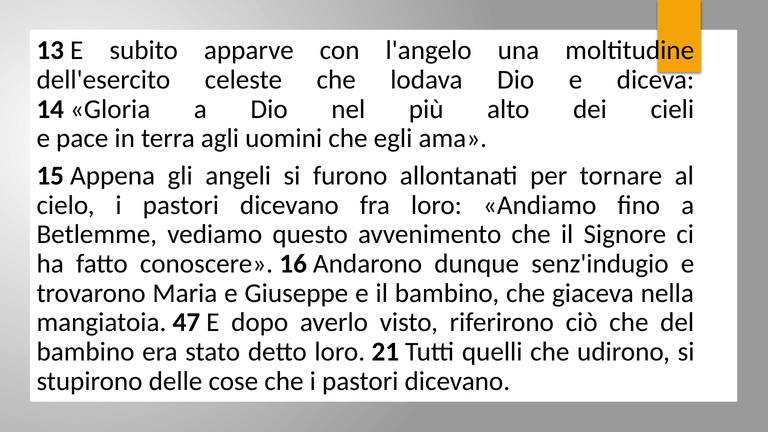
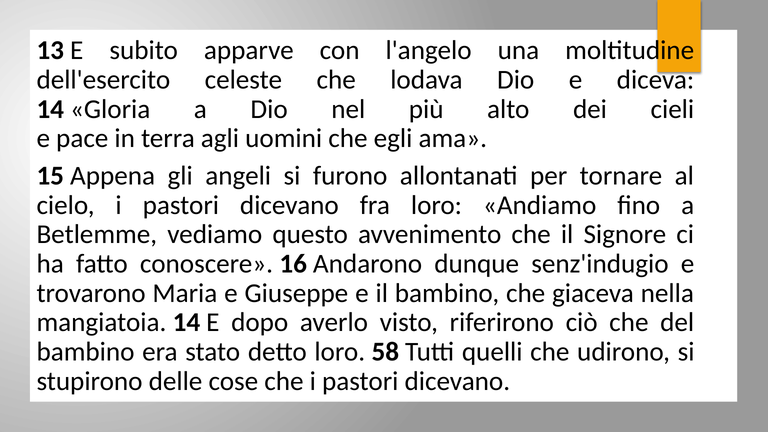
mangiatoia 47: 47 -> 14
21: 21 -> 58
